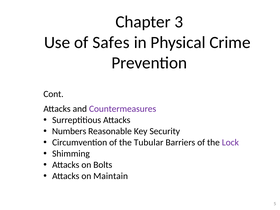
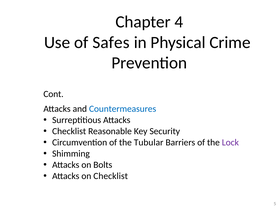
3: 3 -> 4
Countermeasures colour: purple -> blue
Numbers at (69, 131): Numbers -> Checklist
on Maintain: Maintain -> Checklist
